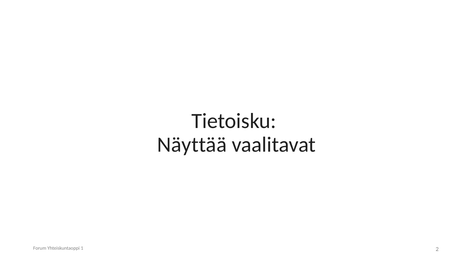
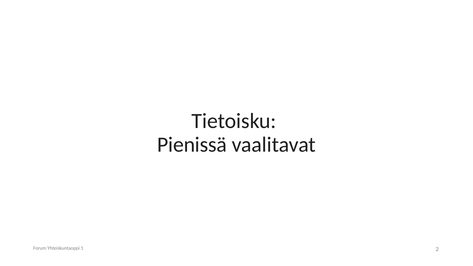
Näyttää: Näyttää -> Pienissä
